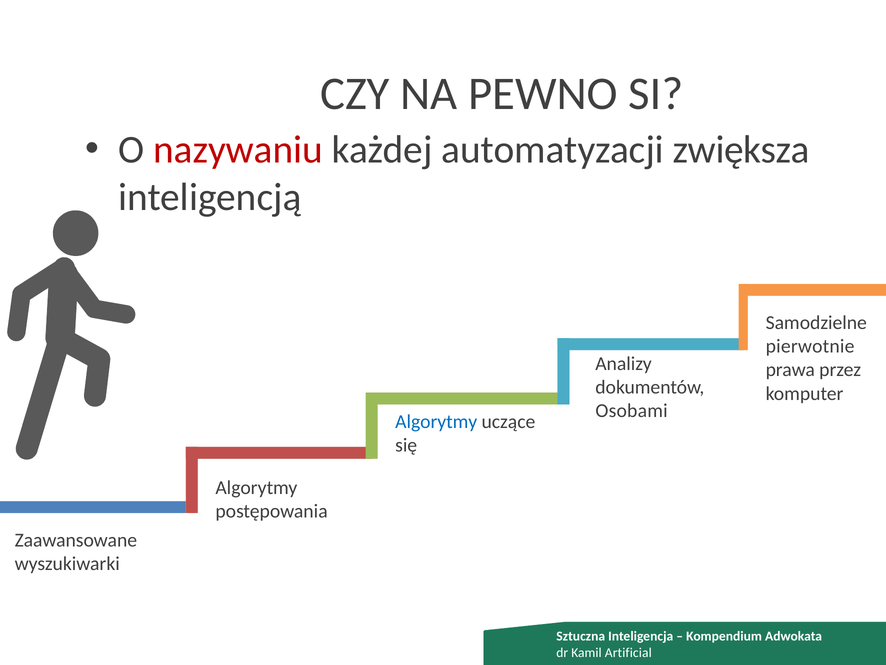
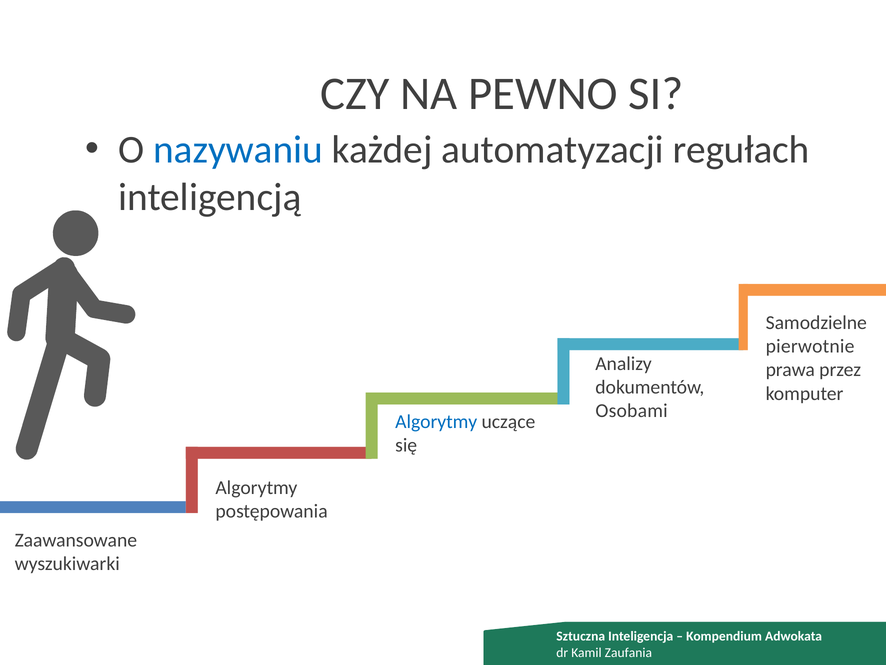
nazywaniu colour: red -> blue
zwiększa: zwiększa -> regułach
Artificial: Artificial -> Zaufania
